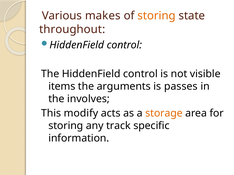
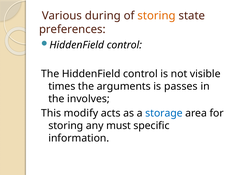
makes: makes -> during
throughout: throughout -> preferences
items: items -> times
storage colour: orange -> blue
track: track -> must
